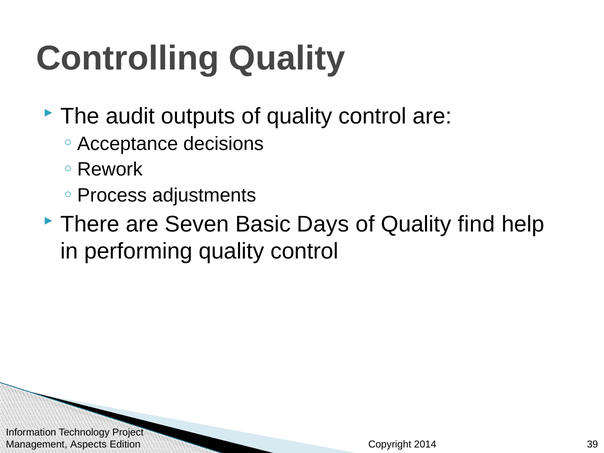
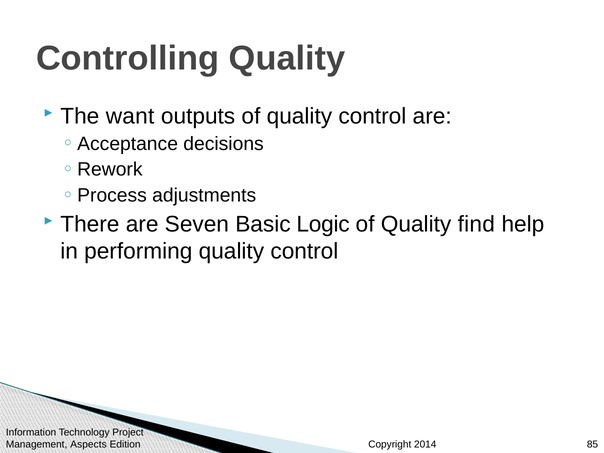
audit: audit -> want
Days: Days -> Logic
39: 39 -> 85
